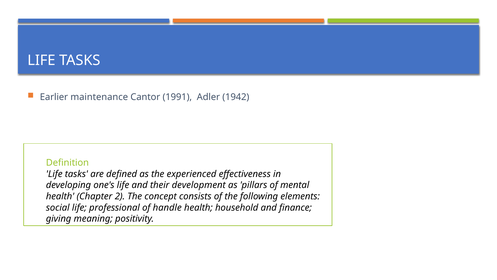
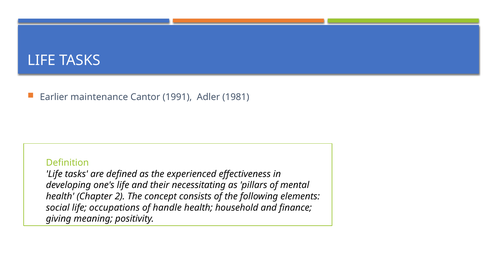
1942: 1942 -> 1981
development: development -> necessitating
professional: professional -> occupations
